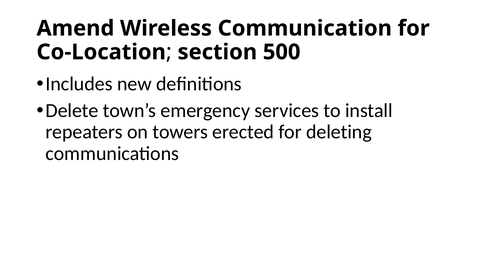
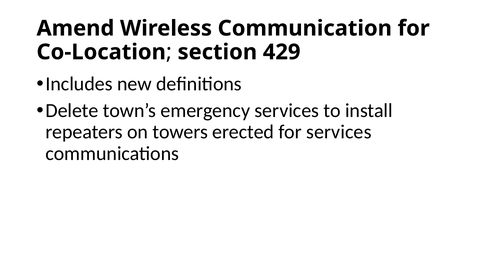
500: 500 -> 429
for deleting: deleting -> services
